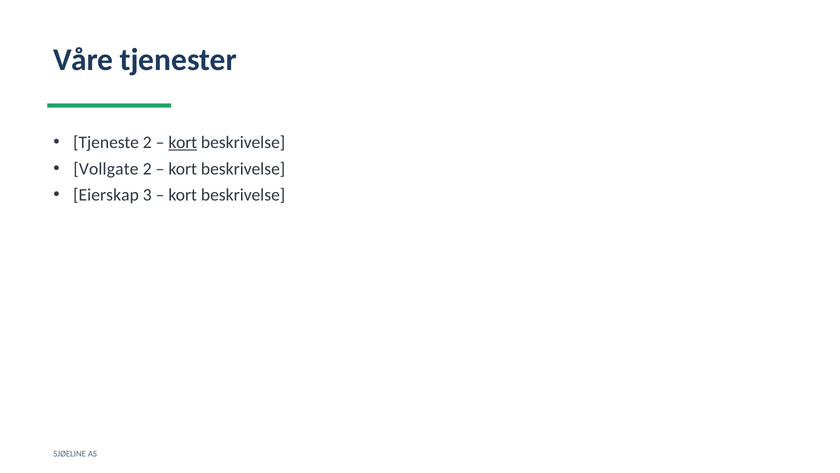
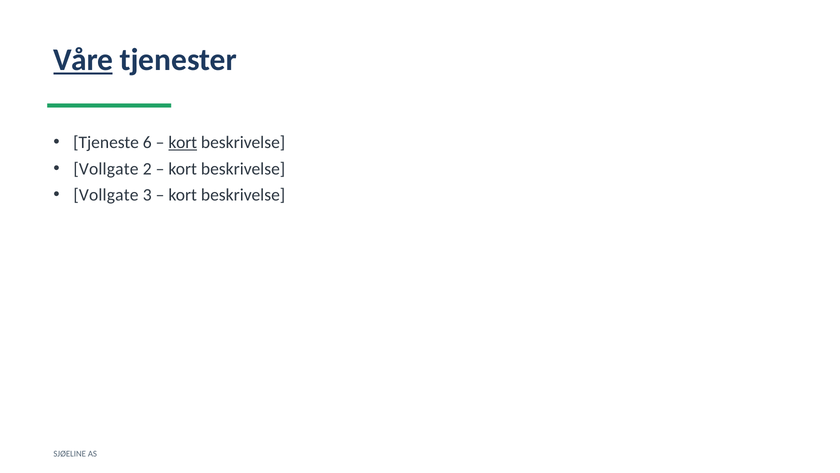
Våre underline: none -> present
Tjeneste 2: 2 -> 6
Eierskap at (106, 195): Eierskap -> Vollgate
